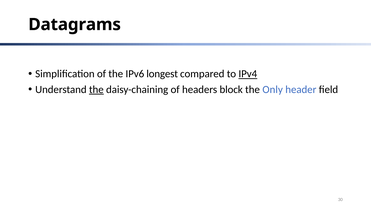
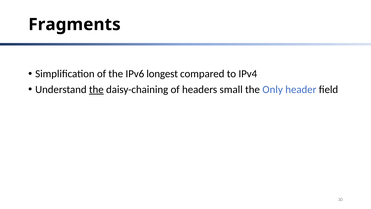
Datagrams: Datagrams -> Fragments
IPv4 underline: present -> none
block: block -> small
